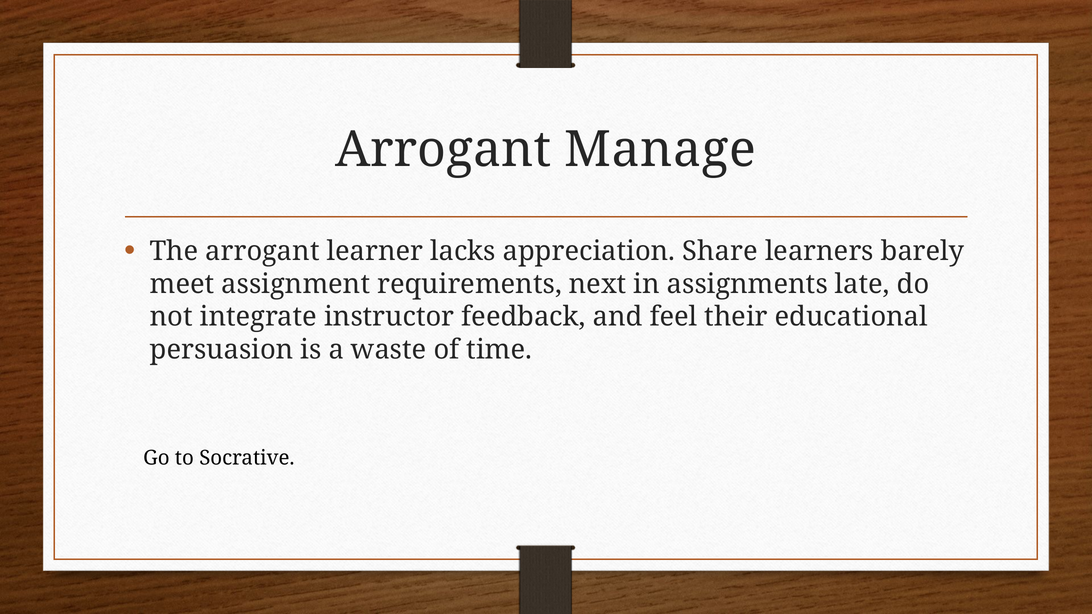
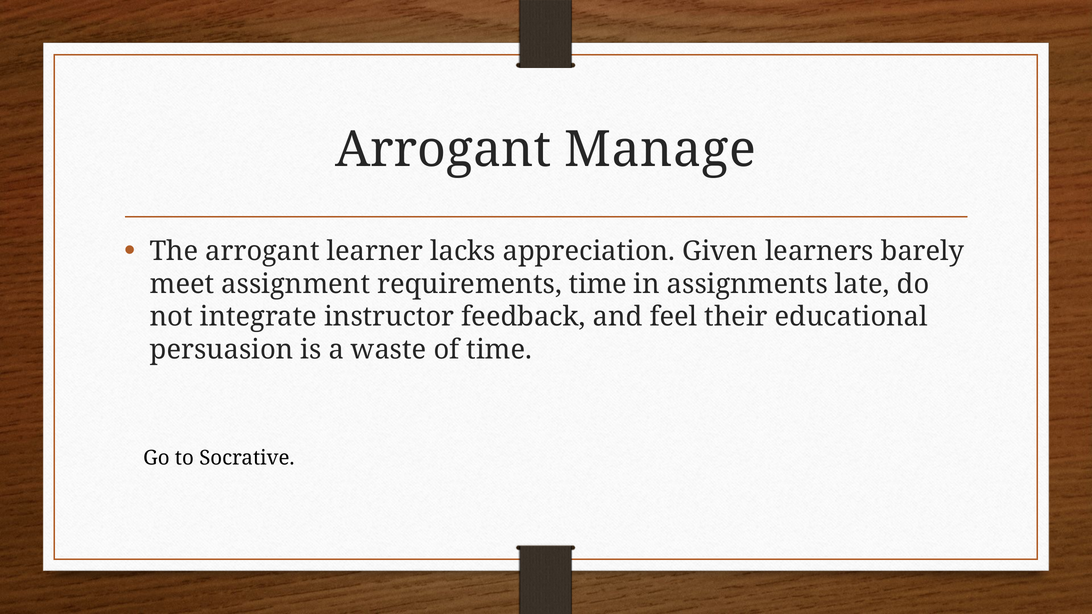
Share: Share -> Given
requirements next: next -> time
